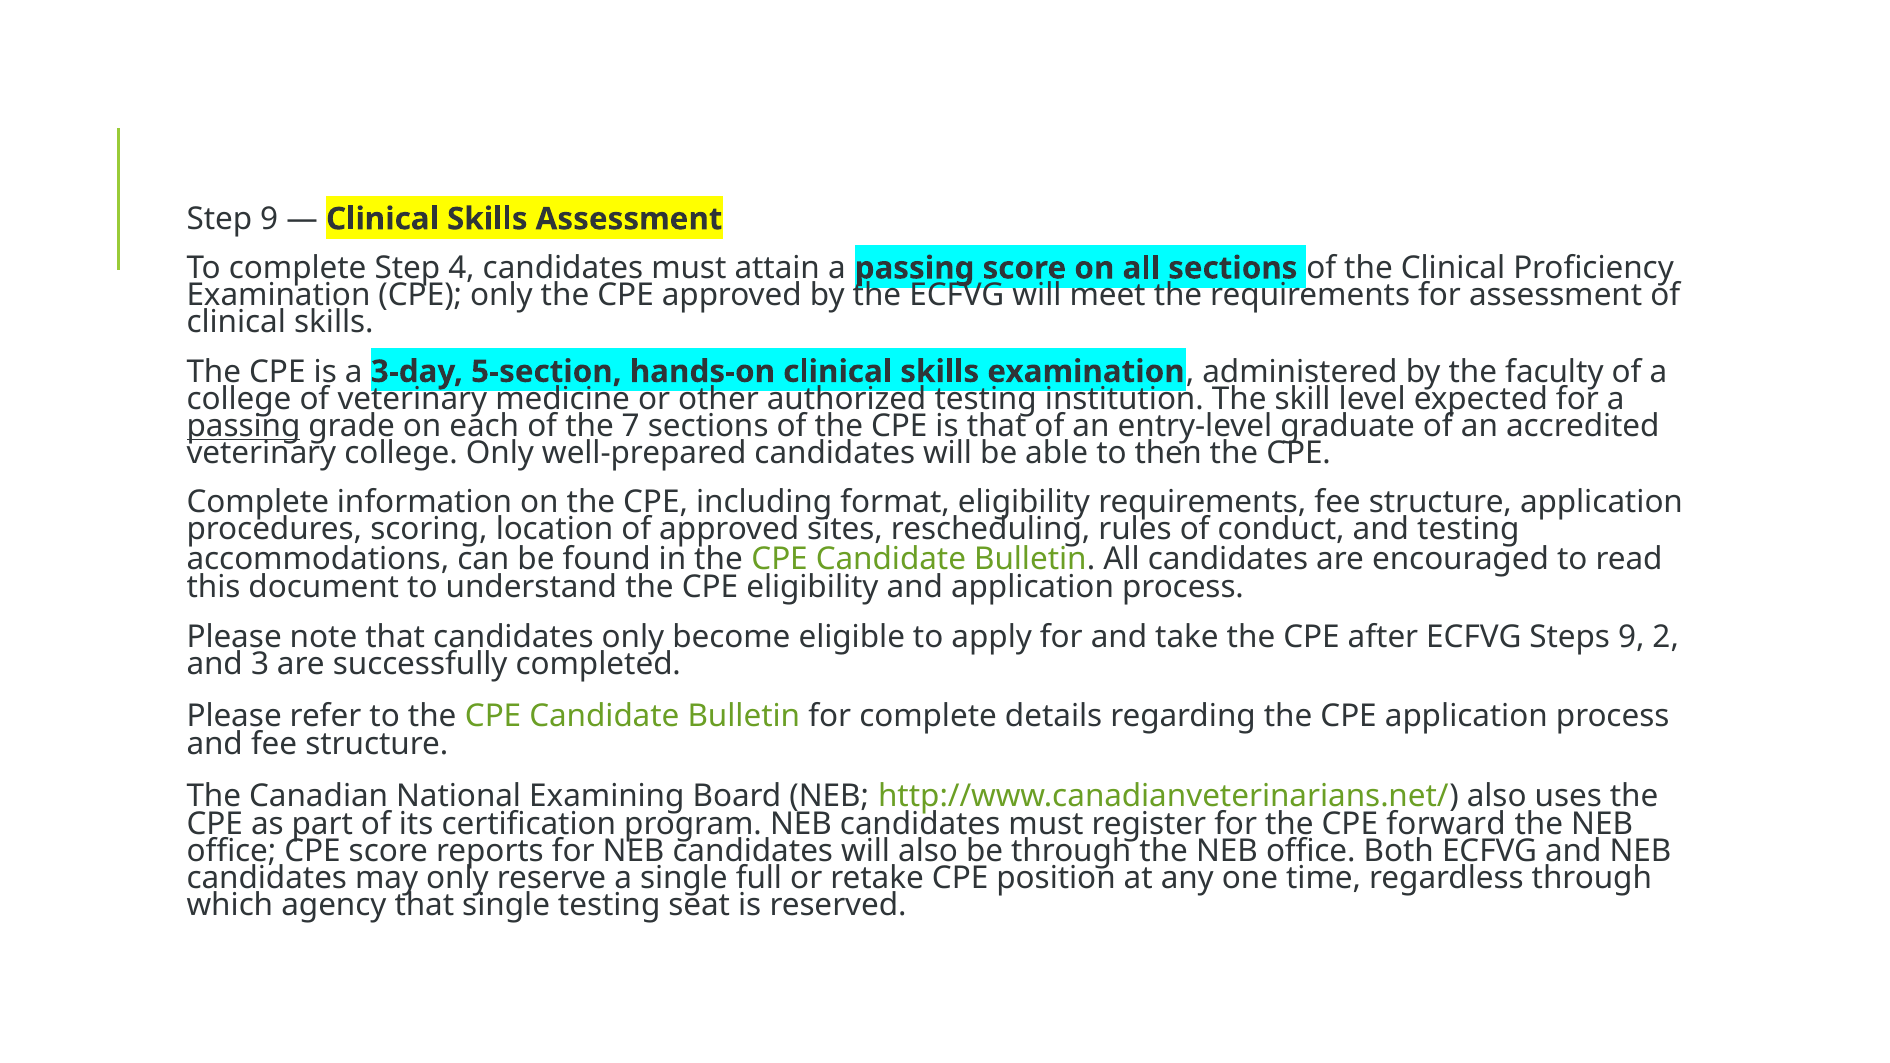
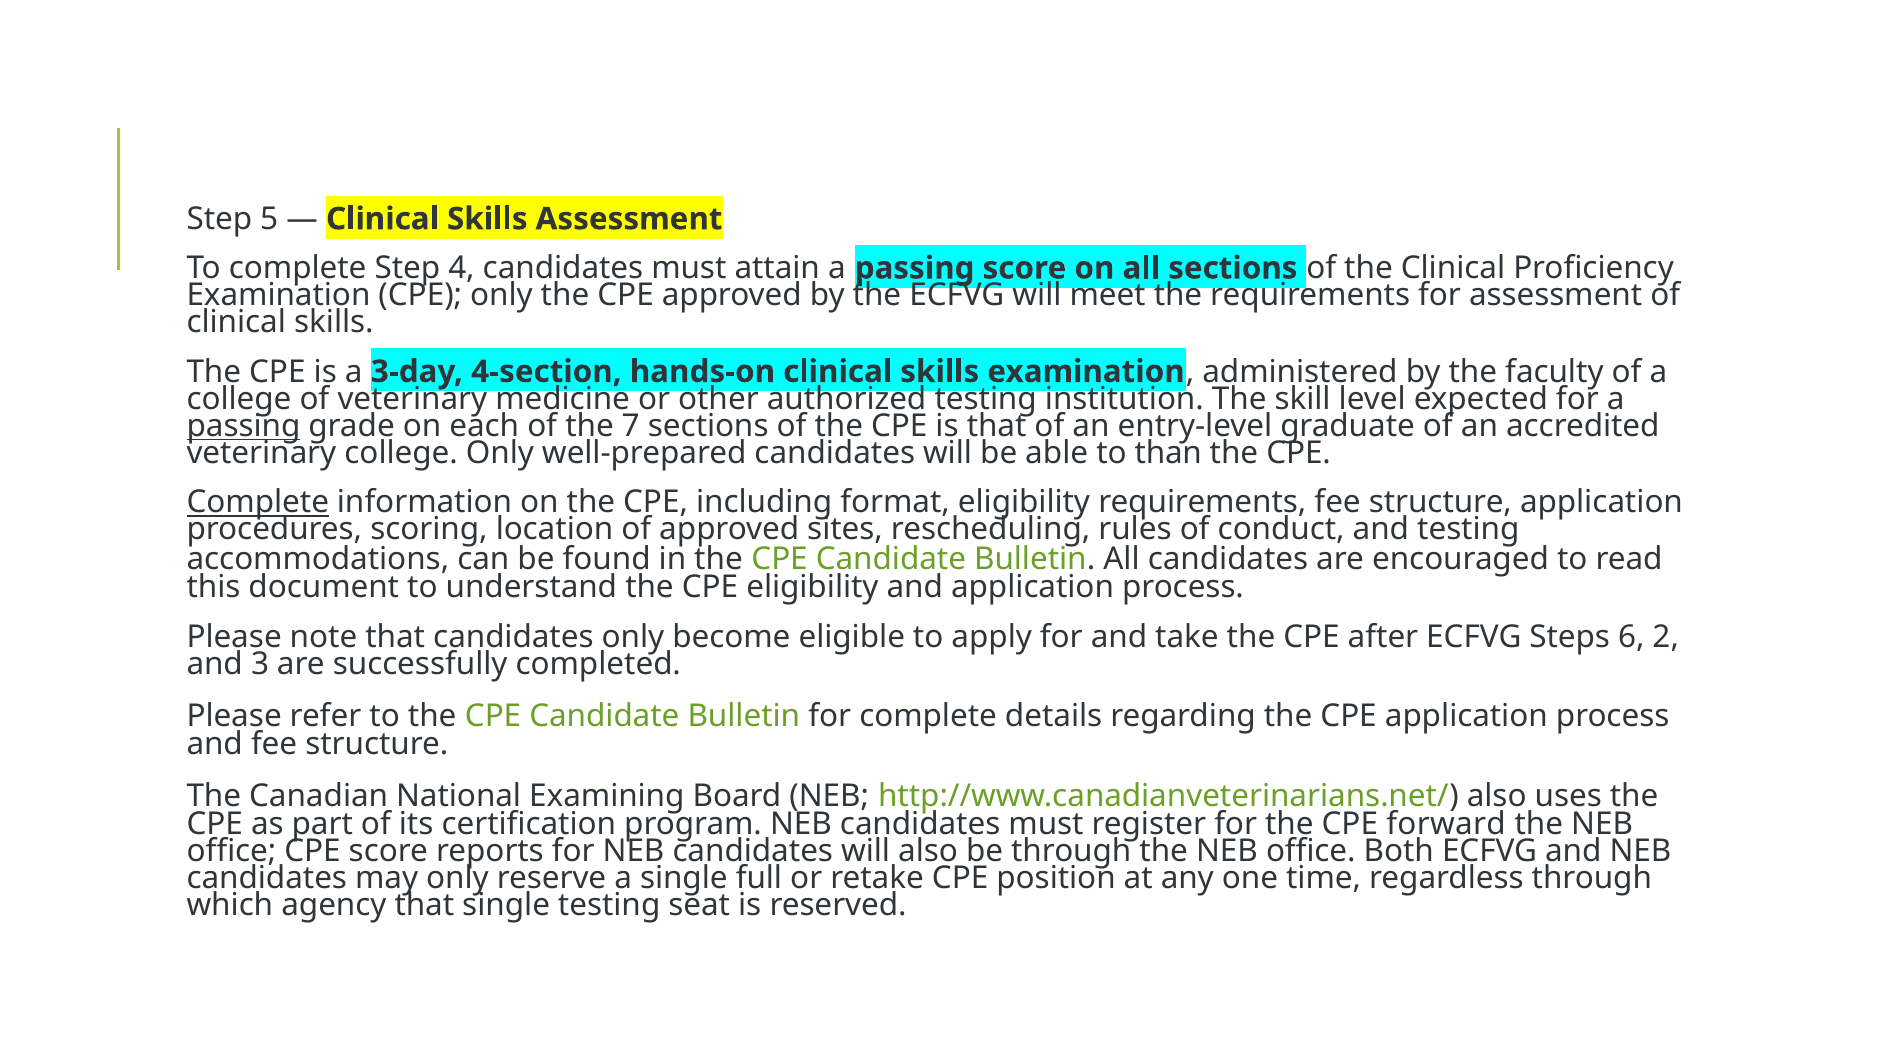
Step 9: 9 -> 5
5-section: 5-section -> 4-section
then: then -> than
Complete at (258, 502) underline: none -> present
Steps 9: 9 -> 6
